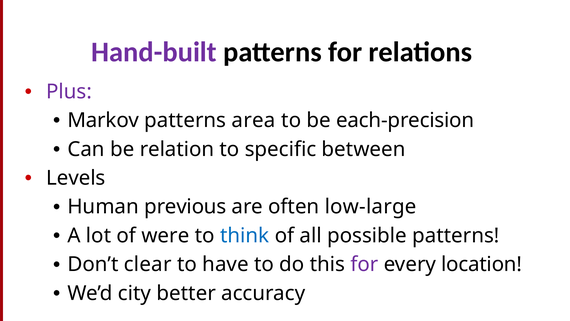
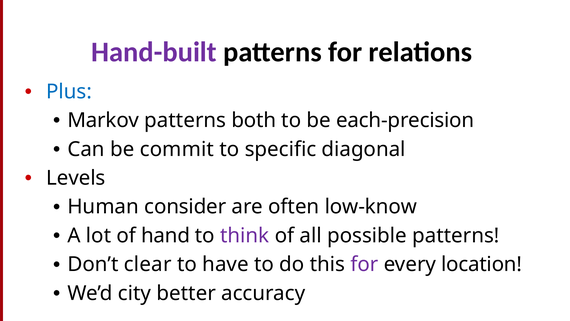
Plus colour: purple -> blue
area: area -> both
relation: relation -> commit
between: between -> diagonal
previous: previous -> consider
low-large: low-large -> low-know
were: were -> hand
think colour: blue -> purple
